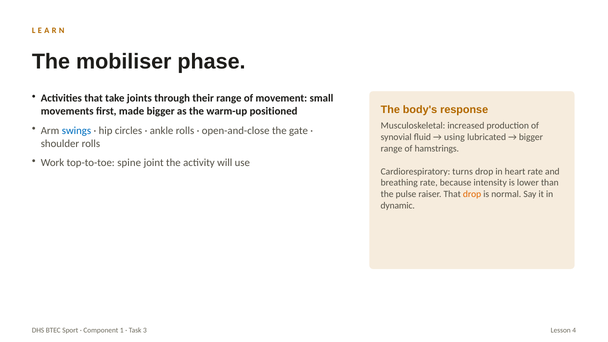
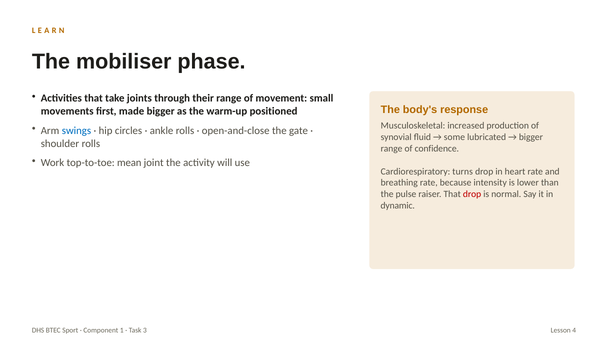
using: using -> some
hamstrings: hamstrings -> confidence
spine: spine -> mean
drop at (472, 194) colour: orange -> red
